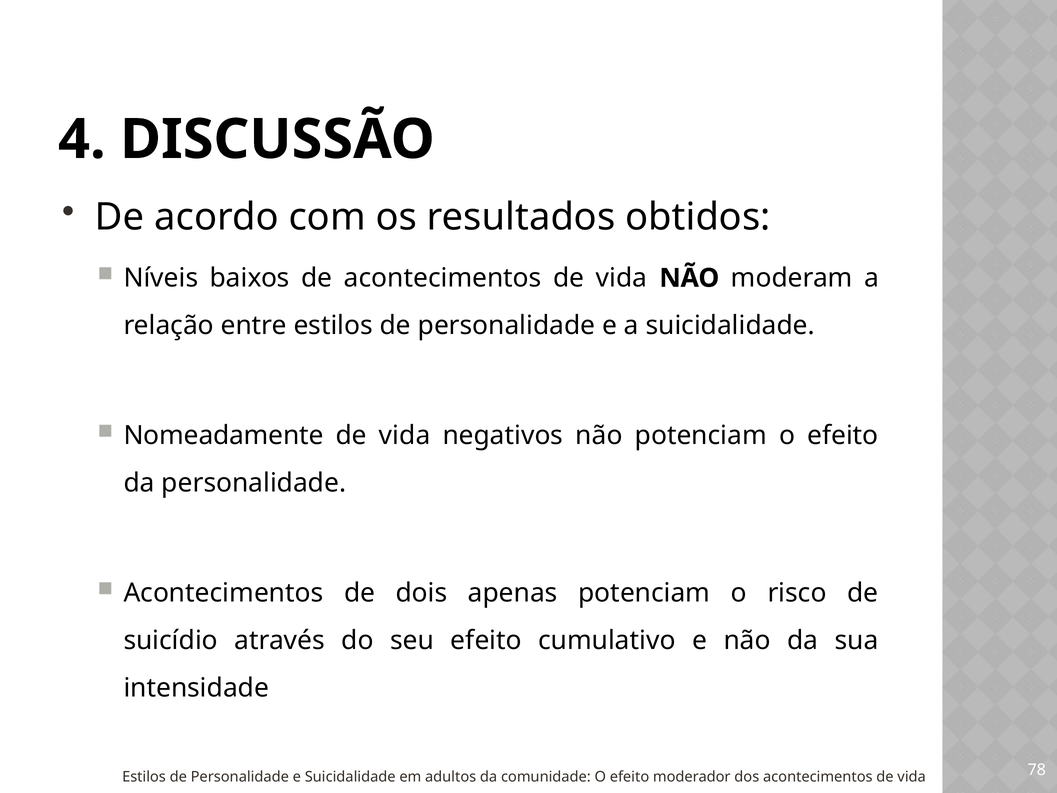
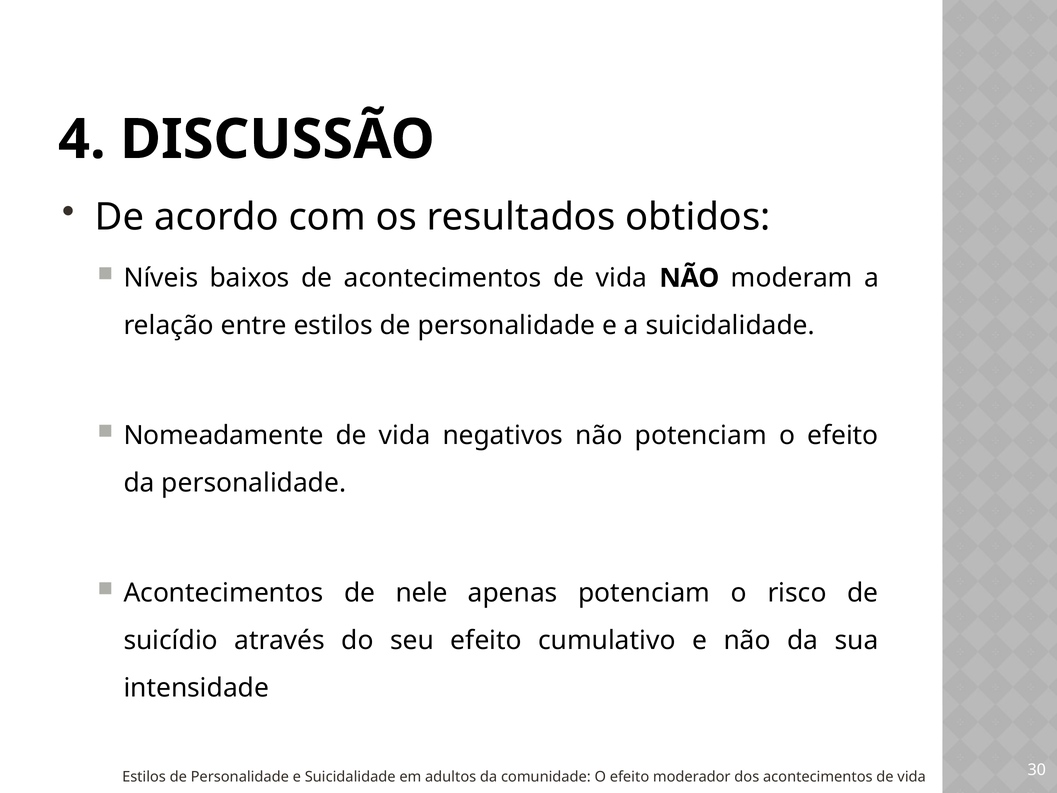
dois: dois -> nele
78: 78 -> 30
